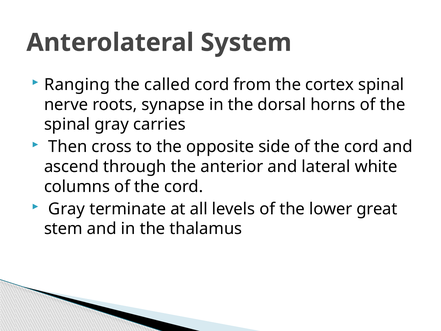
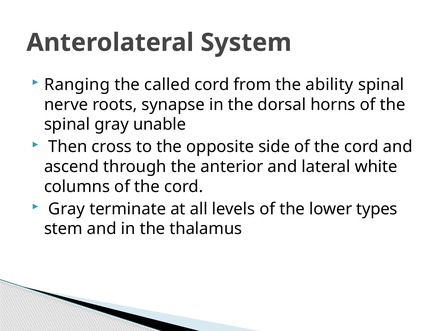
cortex: cortex -> ability
carries: carries -> unable
great: great -> types
